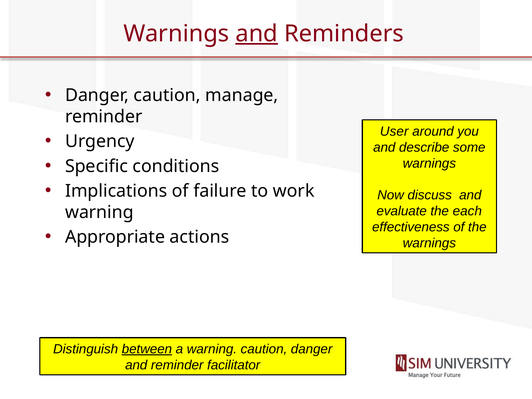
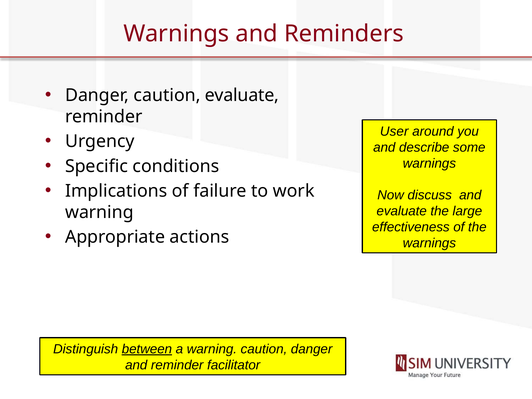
and at (257, 34) underline: present -> none
caution manage: manage -> evaluate
each: each -> large
